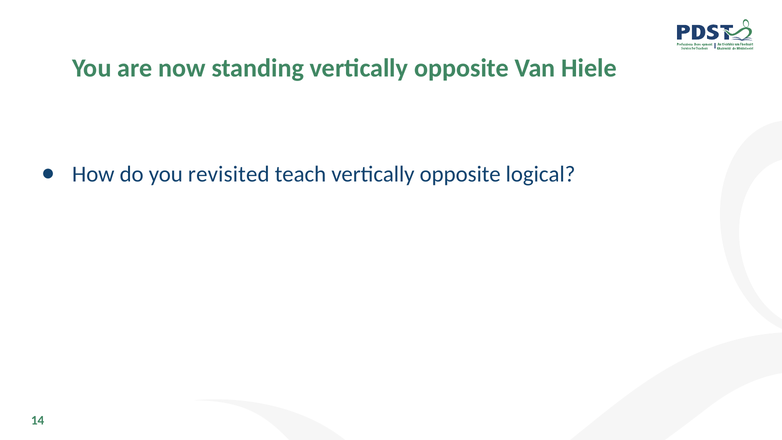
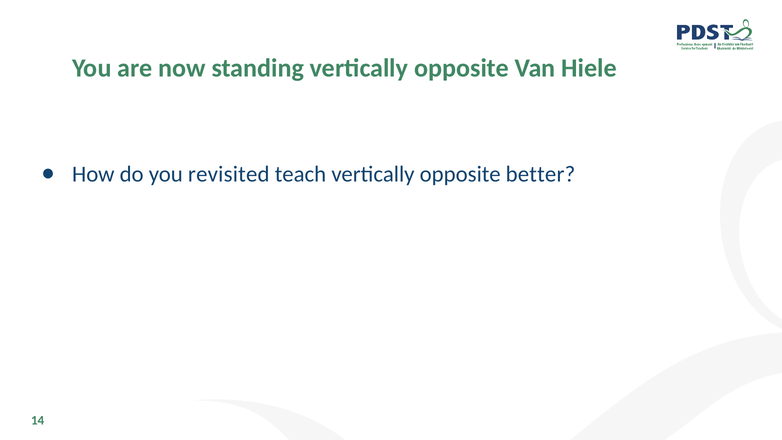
logical: logical -> better
